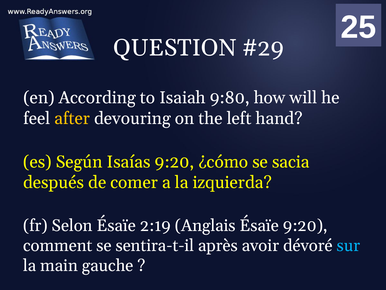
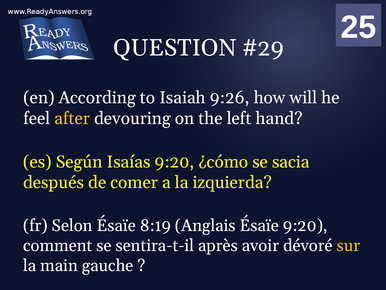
9:80: 9:80 -> 9:26
2:19: 2:19 -> 8:19
sur colour: light blue -> yellow
